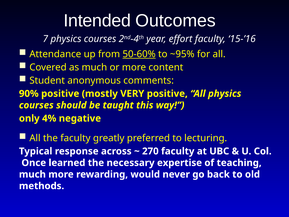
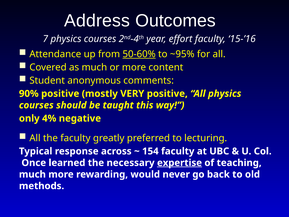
Intended: Intended -> Address
270: 270 -> 154
expertise underline: none -> present
